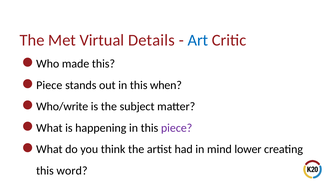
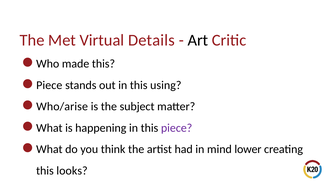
Art colour: blue -> black
when: when -> using
Who/write: Who/write -> Who/arise
word: word -> looks
